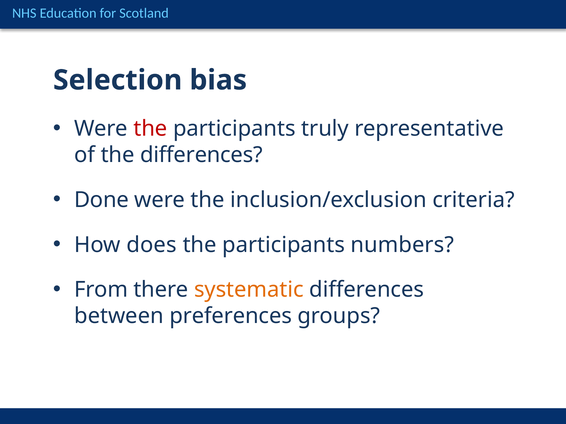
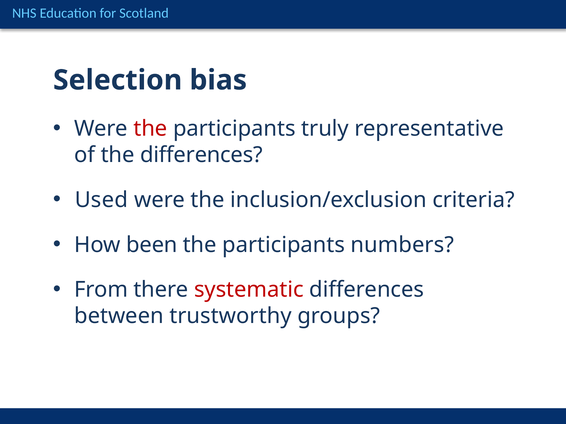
Done: Done -> Used
does: does -> been
systematic colour: orange -> red
preferences: preferences -> trustworthy
